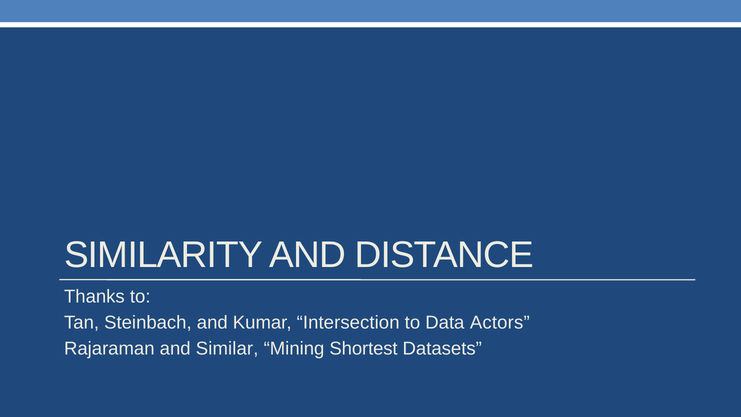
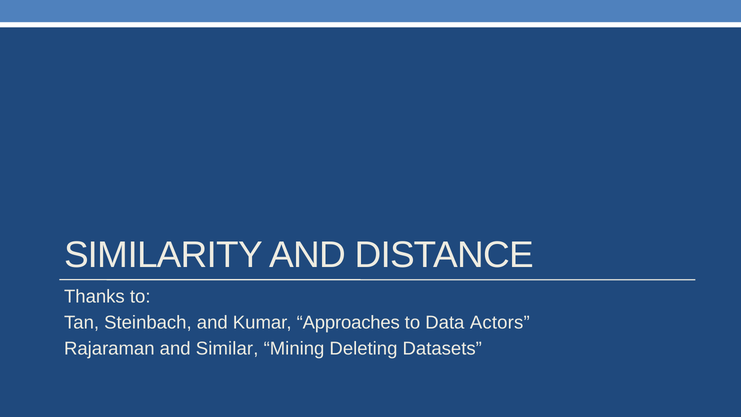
Intersection: Intersection -> Approaches
Shortest: Shortest -> Deleting
